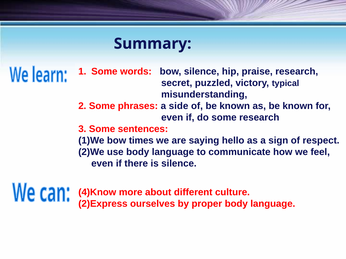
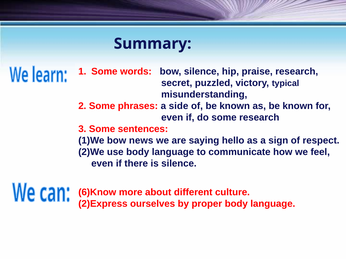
times: times -> news
4)Know: 4)Know -> 6)Know
